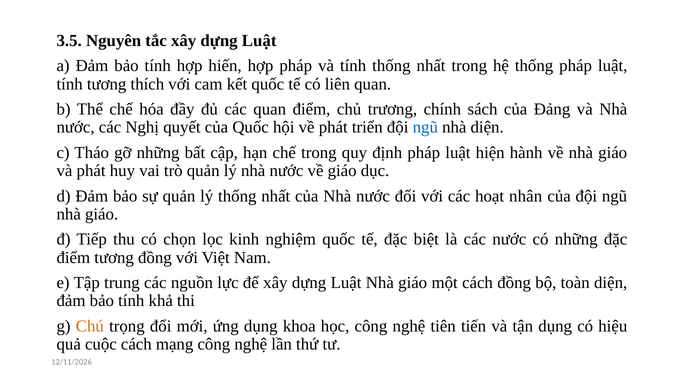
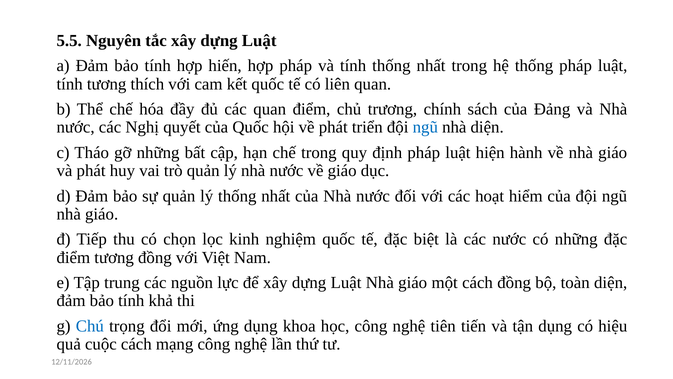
3.5: 3.5 -> 5.5
nhân: nhân -> hiểm
Chú colour: orange -> blue
